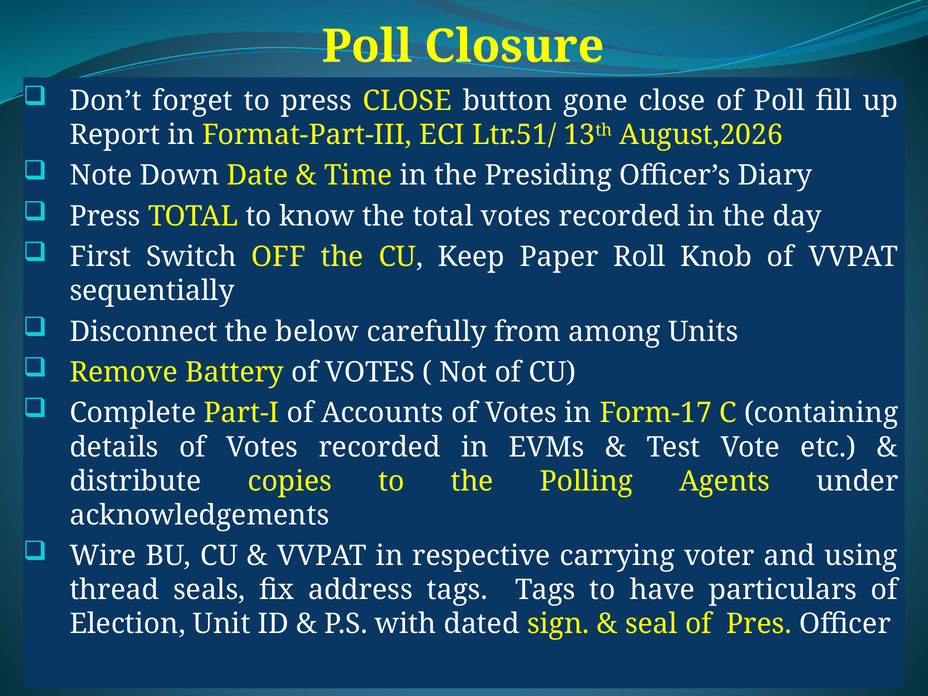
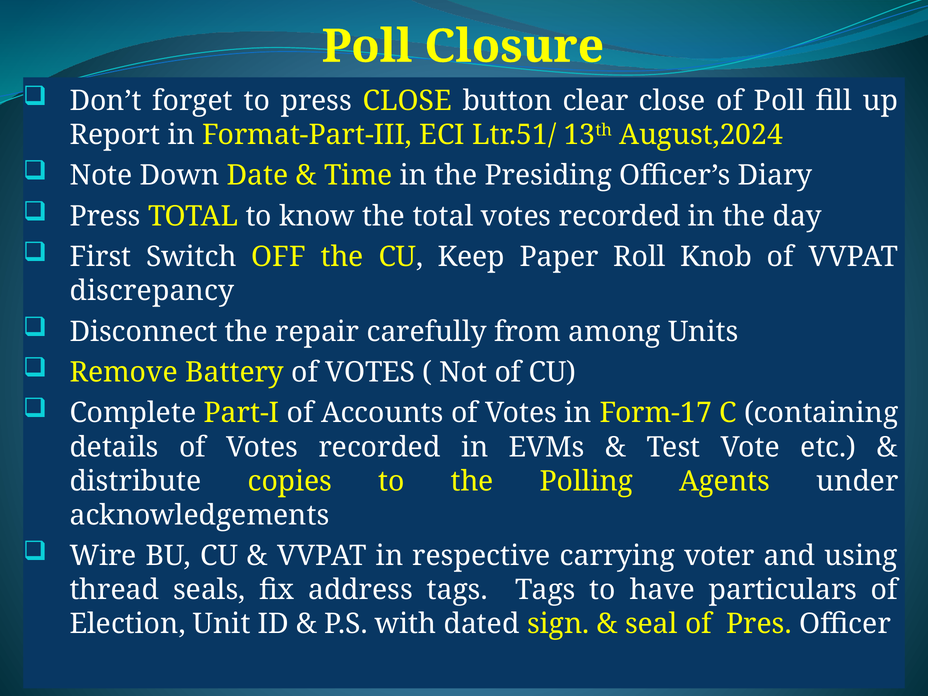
gone: gone -> clear
August,2026: August,2026 -> August,2024
sequentially: sequentially -> discrepancy
below: below -> repair
